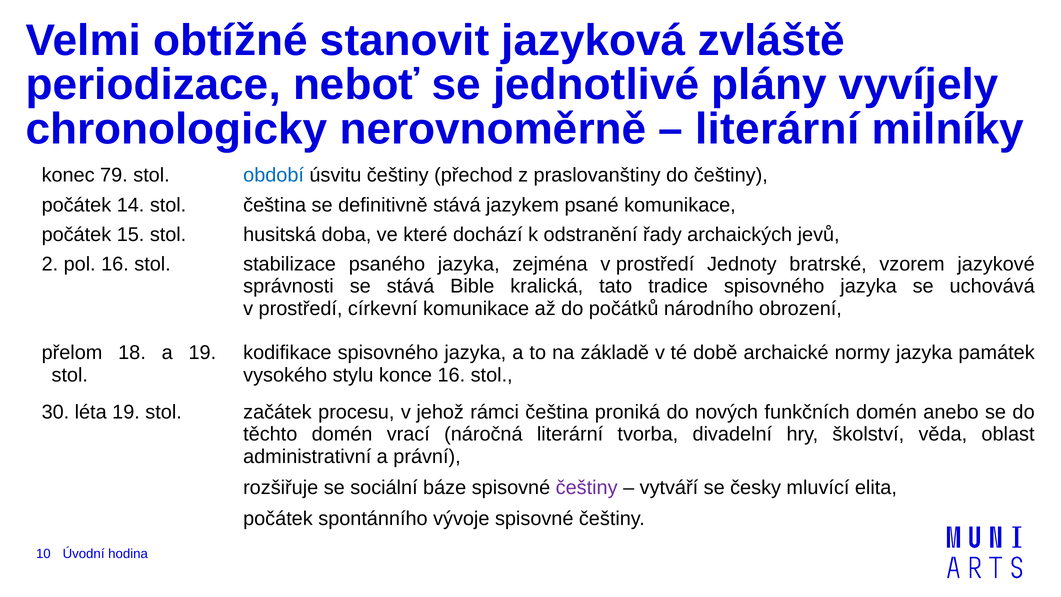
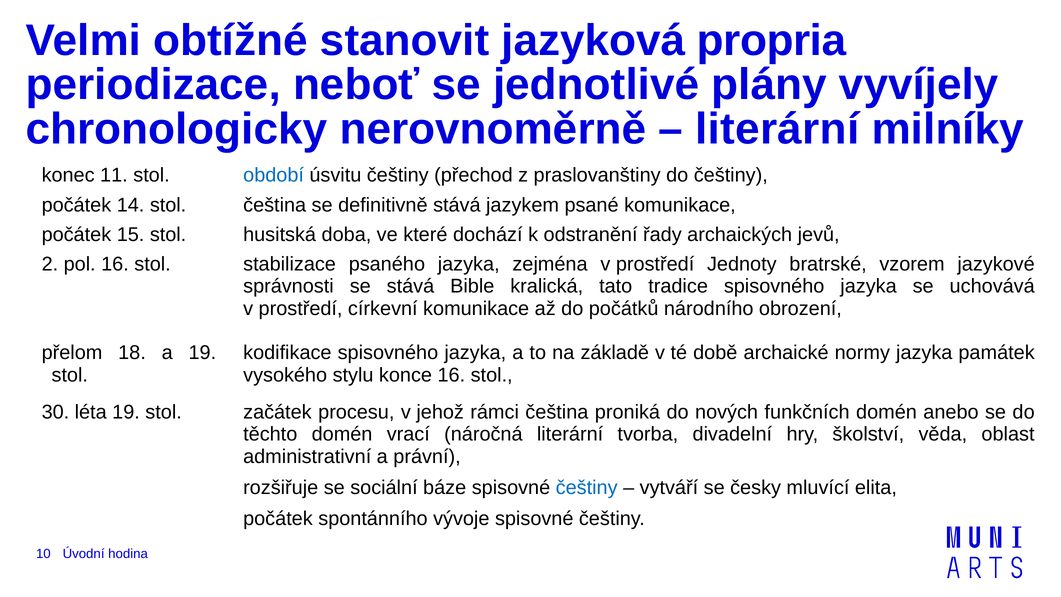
zvláště: zvláště -> propria
79: 79 -> 11
češtiny at (587, 488) colour: purple -> blue
